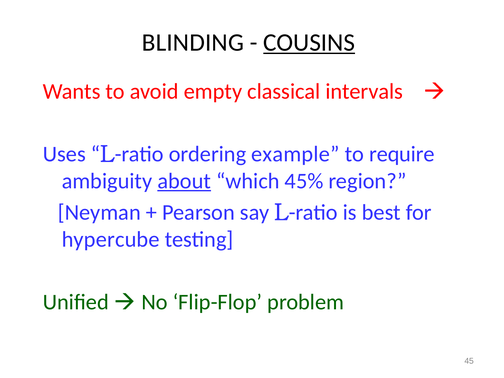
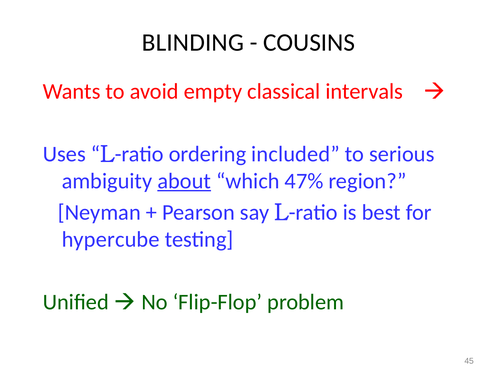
COUSINS underline: present -> none
example: example -> included
require: require -> serious
45%: 45% -> 47%
